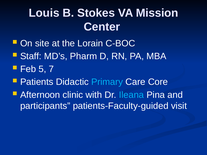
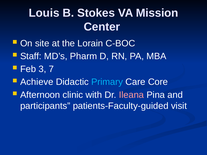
5: 5 -> 3
Patients: Patients -> Achieve
Ileana colour: light blue -> pink
